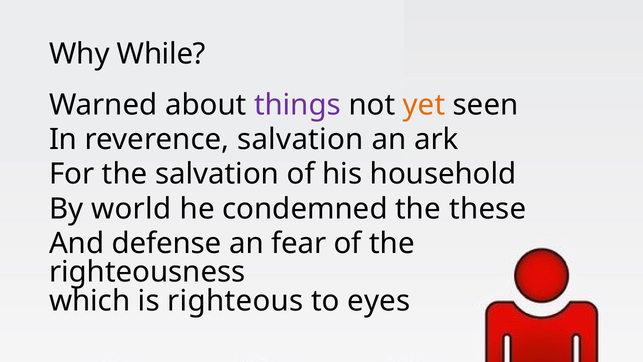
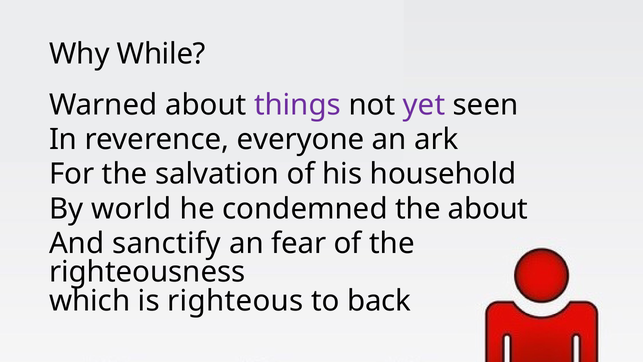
yet colour: orange -> purple
reverence salvation: salvation -> everyone
the these: these -> about
defense: defense -> sanctify
eyes: eyes -> back
